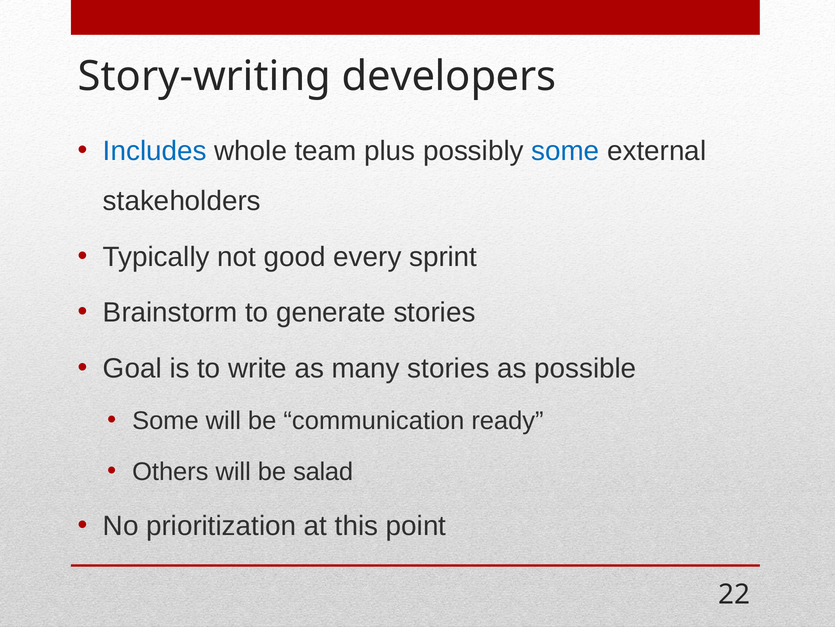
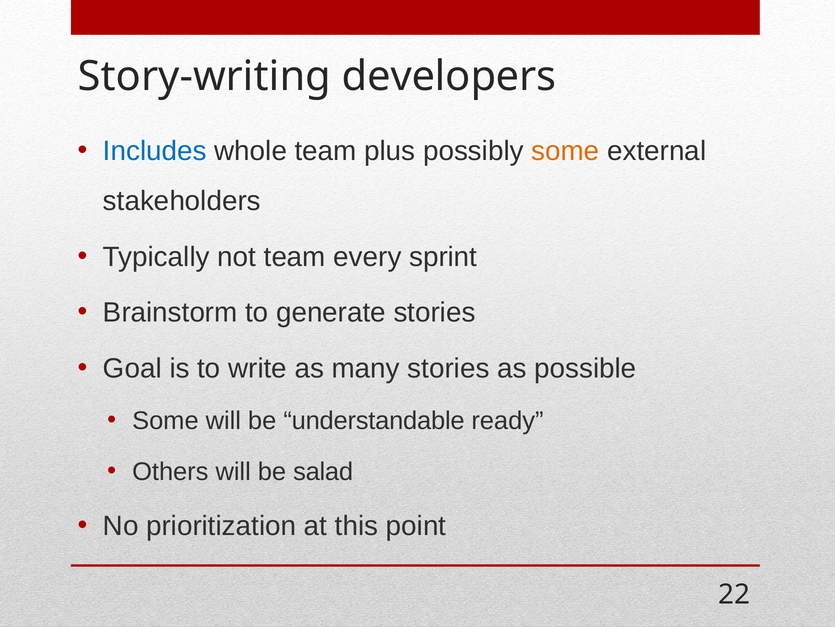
some at (565, 151) colour: blue -> orange
not good: good -> team
communication: communication -> understandable
